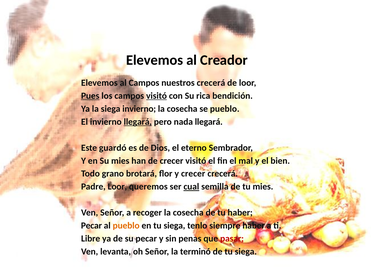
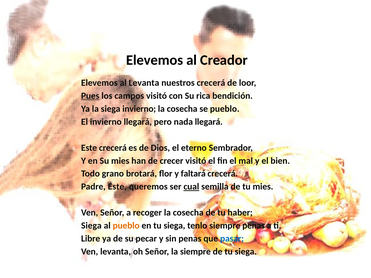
al Campos: Campos -> Levanta
visitó at (157, 96) underline: present -> none
llegará at (138, 122) underline: present -> none
Este guardó: guardó -> crecerá
y crecer: crecer -> faltará
Padre Loor: Loor -> Este
Pecar at (91, 226): Pecar -> Siega
siempre haber: haber -> penas
pasar colour: red -> blue
la terminó: terminó -> siempre
